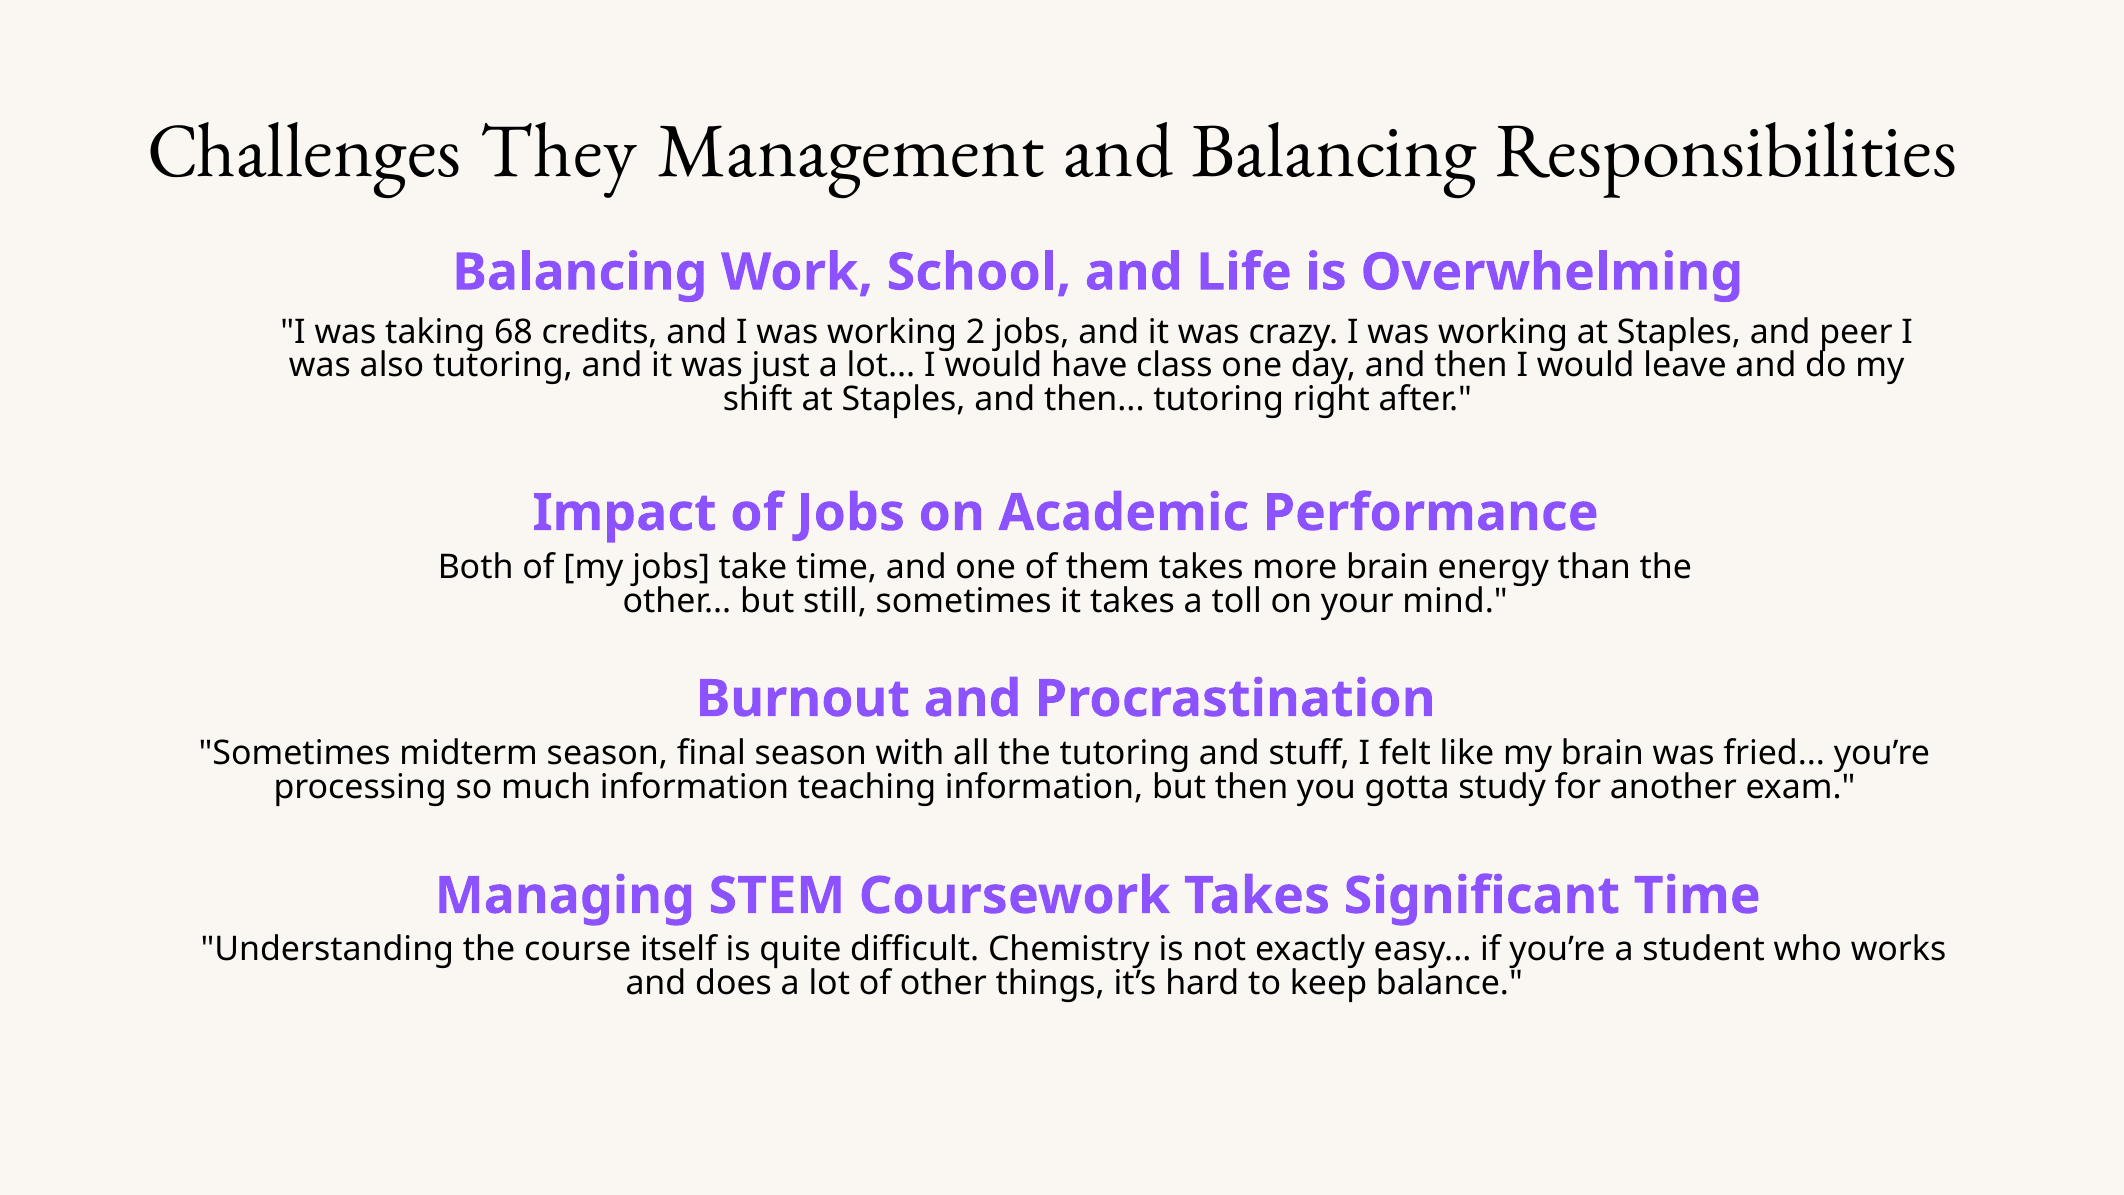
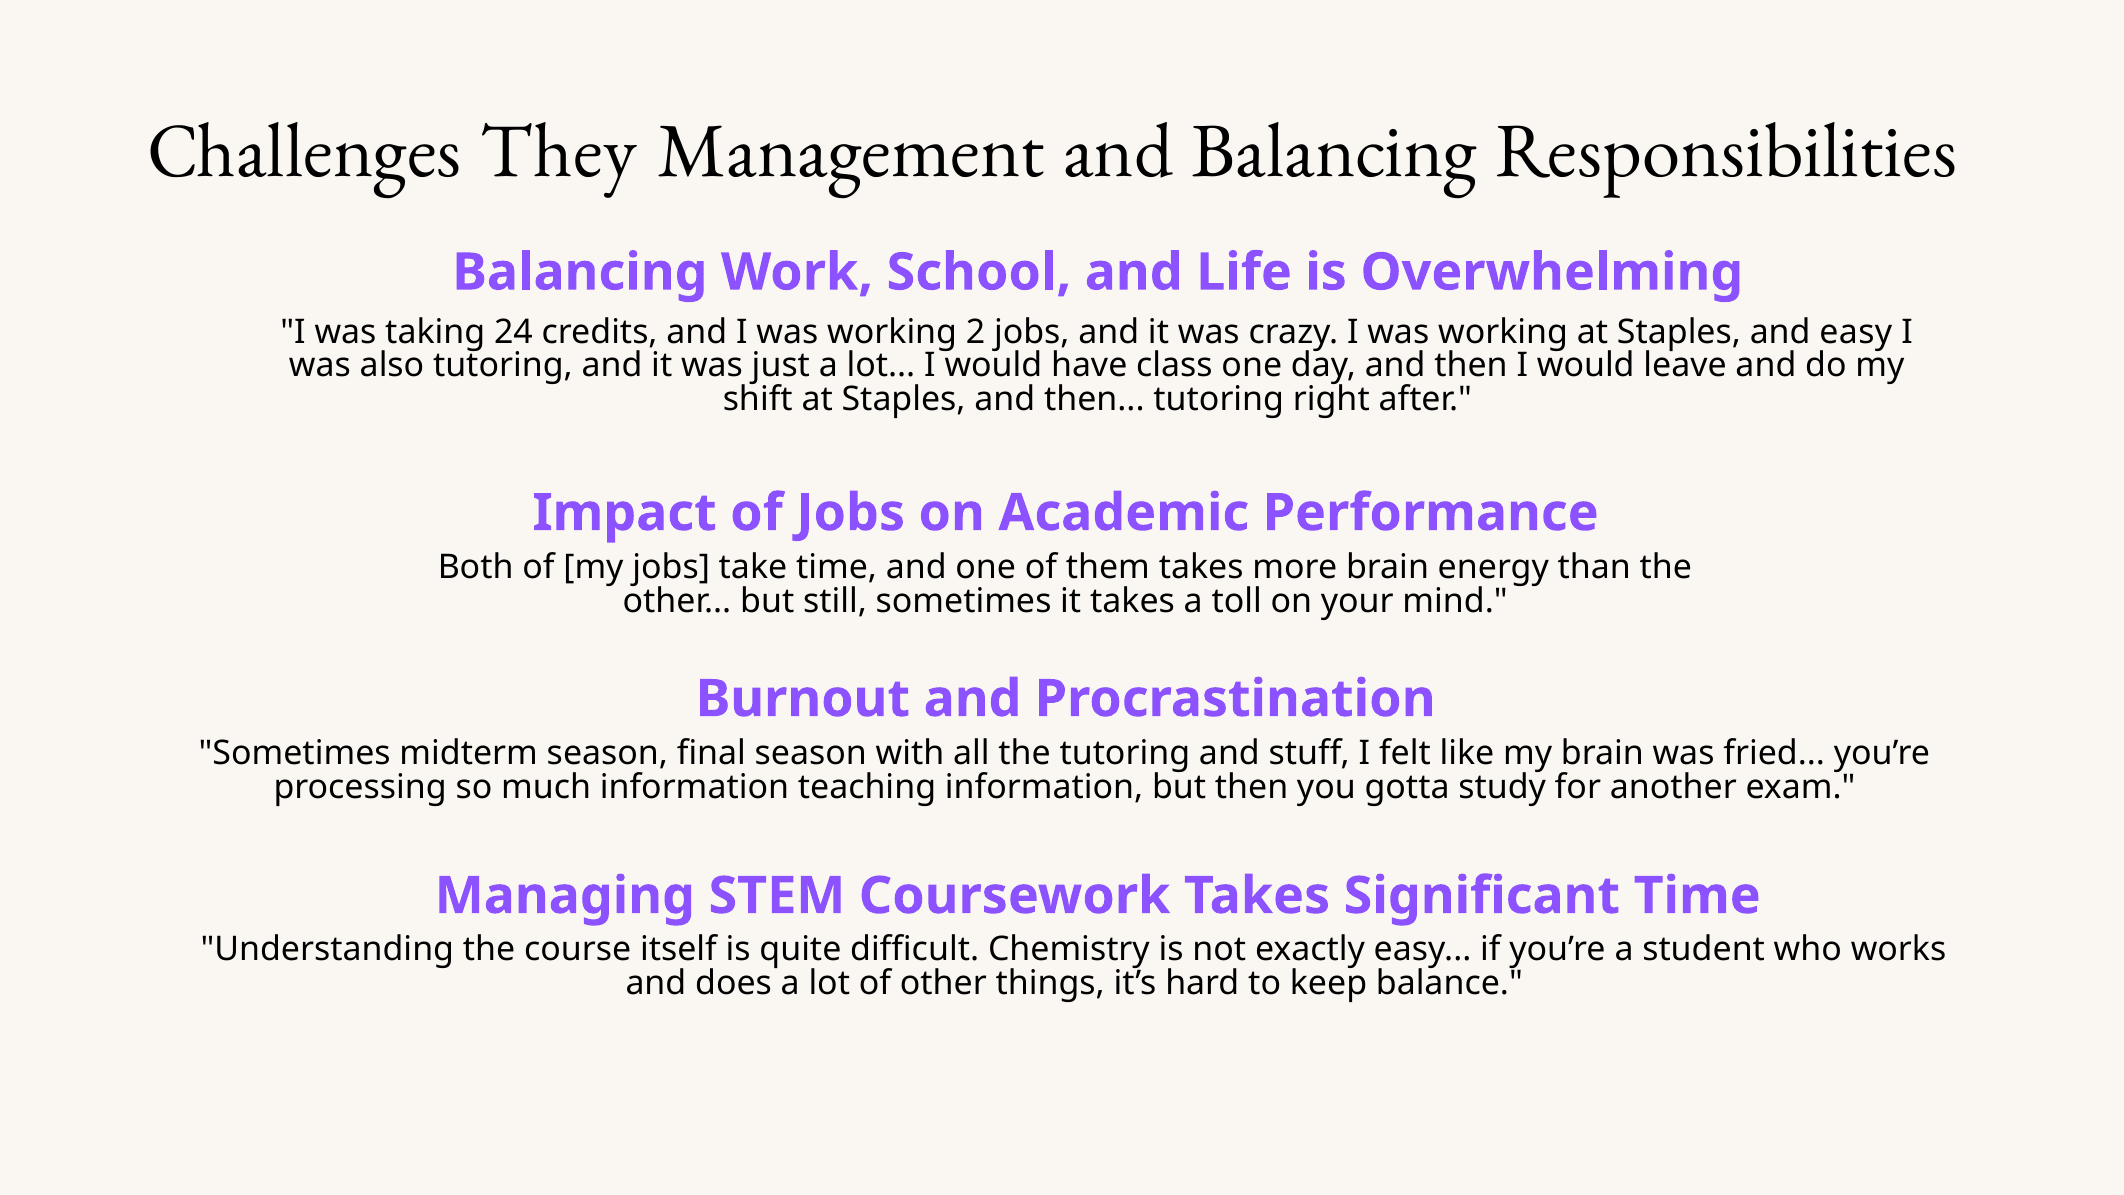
68: 68 -> 24
and peer: peer -> easy
